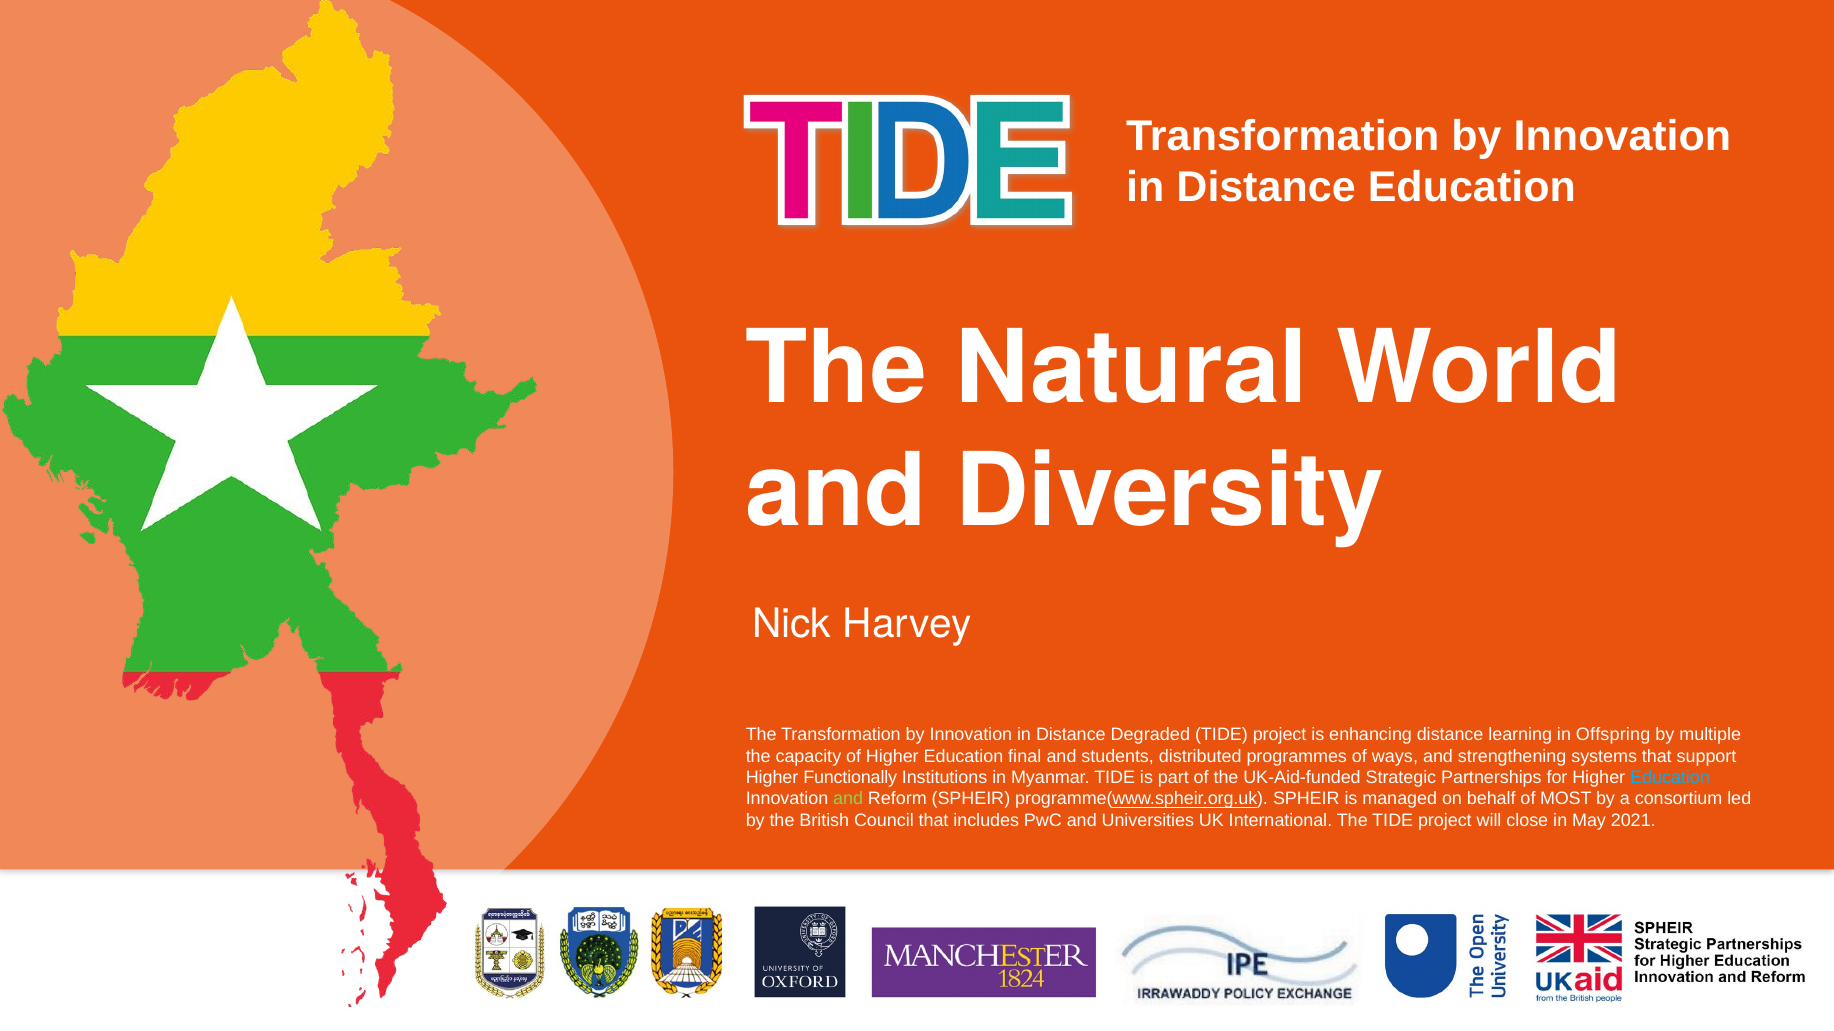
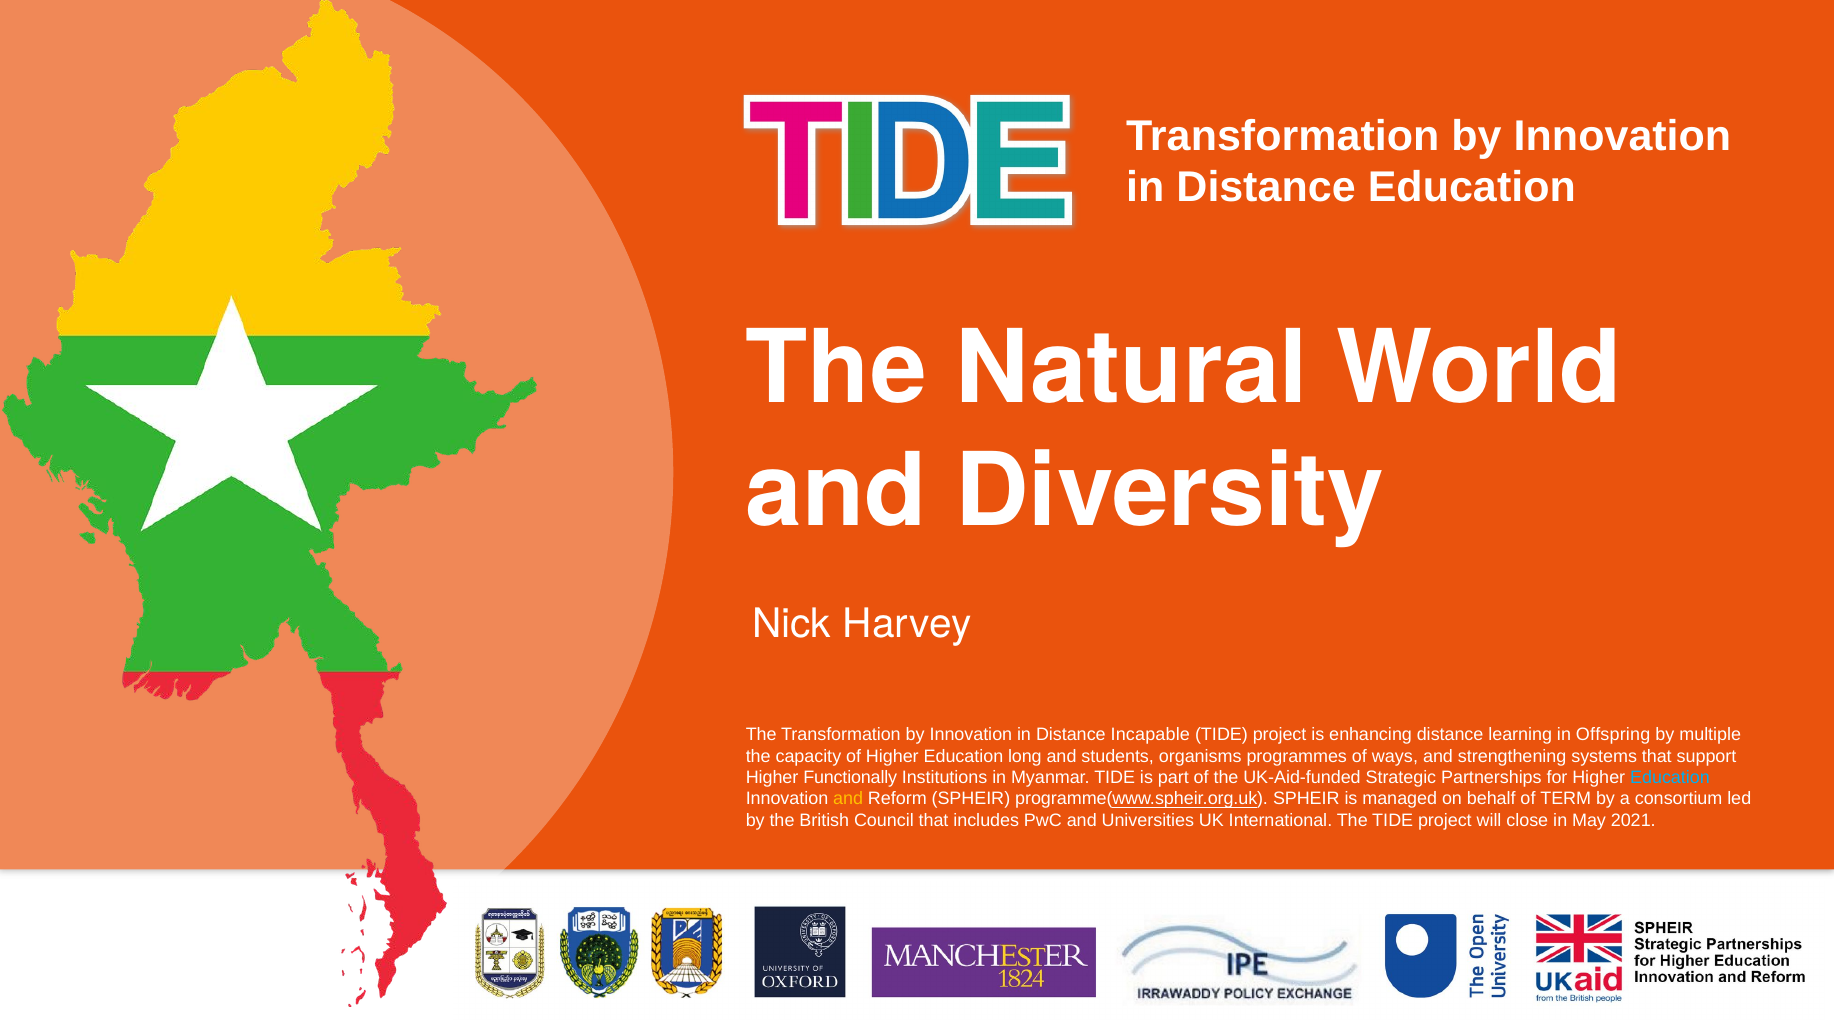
Degraded: Degraded -> Incapable
final: final -> long
distributed: distributed -> organisms
and at (848, 799) colour: light green -> yellow
MOST: MOST -> TERM
